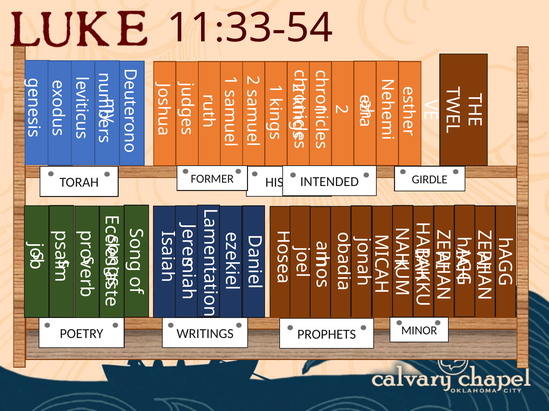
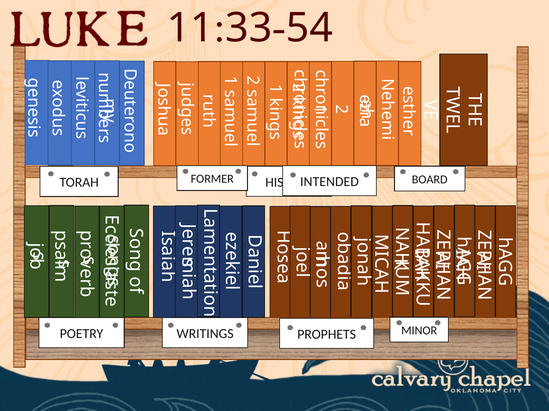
GIRDLE: GIRDLE -> BOARD
